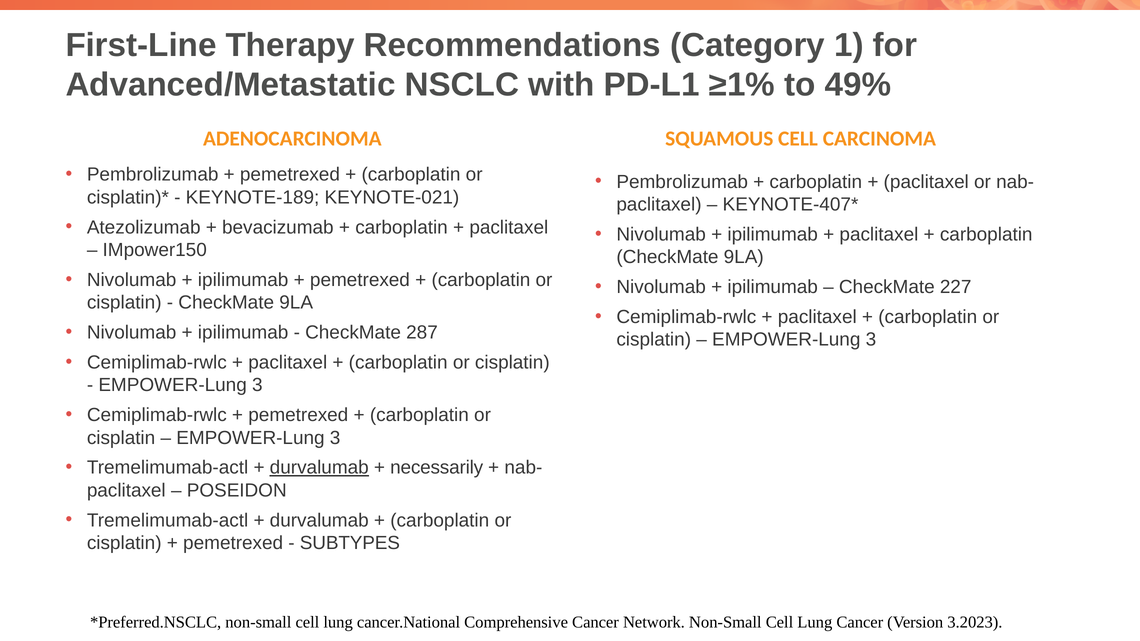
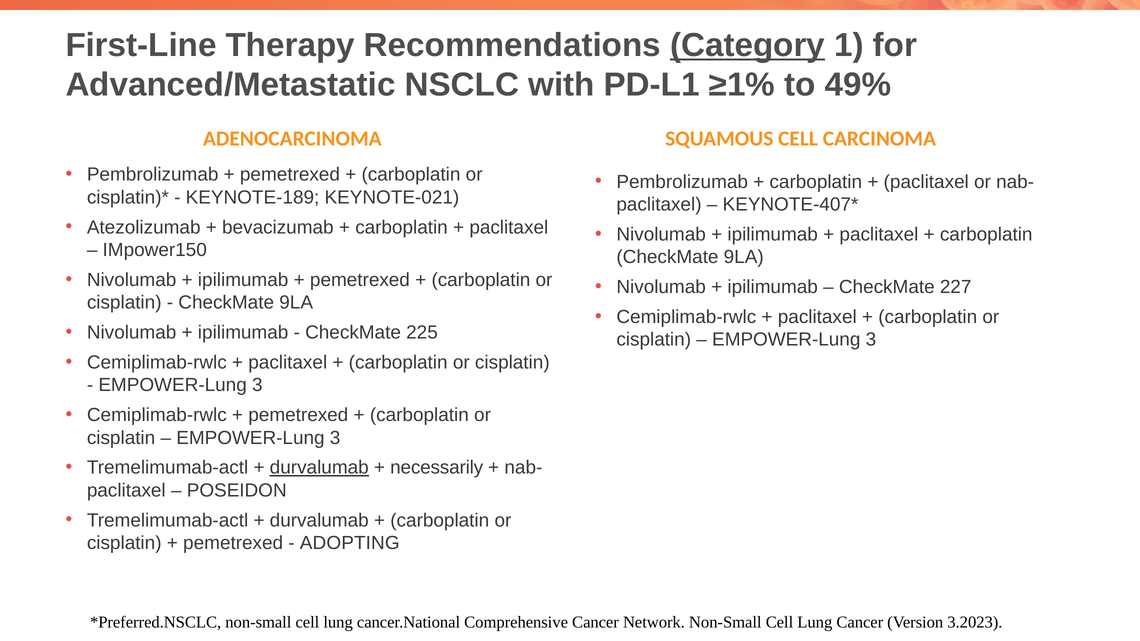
Category underline: none -> present
287: 287 -> 225
SUBTYPES: SUBTYPES -> ADOPTING
